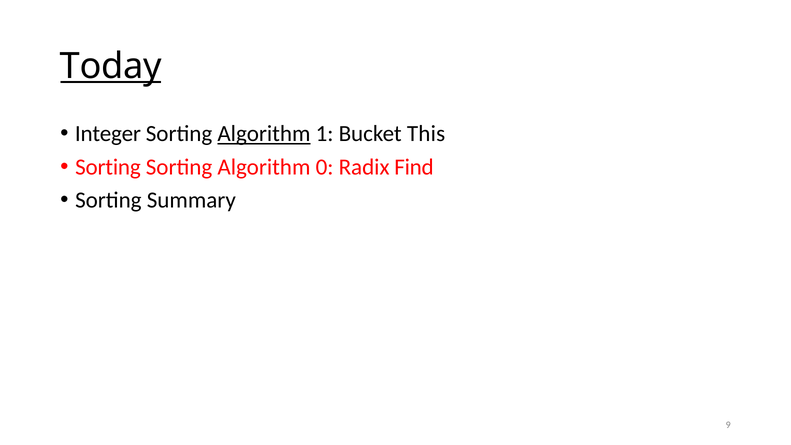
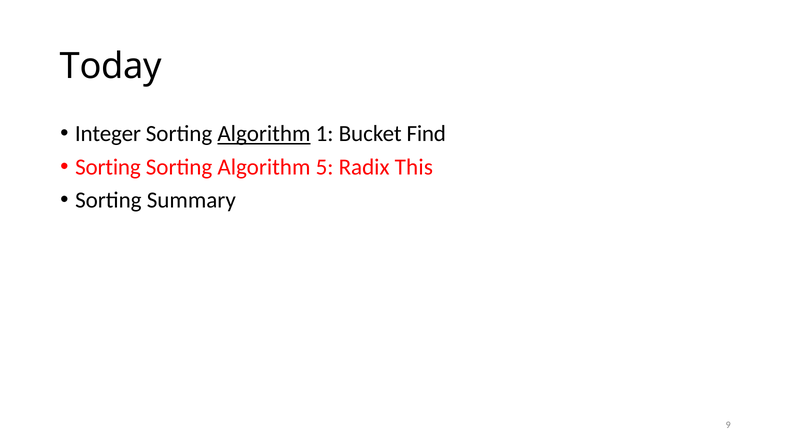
Today underline: present -> none
This: This -> Find
0: 0 -> 5
Find: Find -> This
